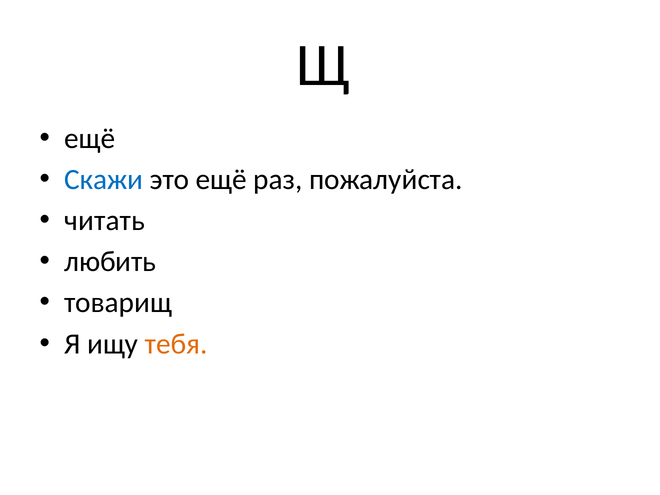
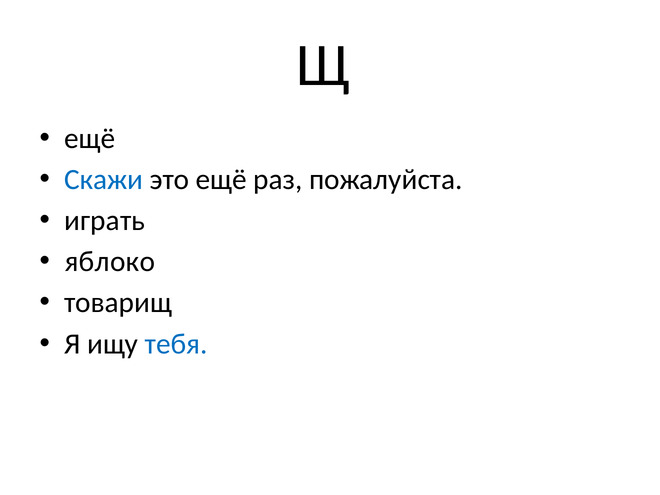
читать: читать -> играть
любить: любить -> яблоко
тебя colour: orange -> blue
